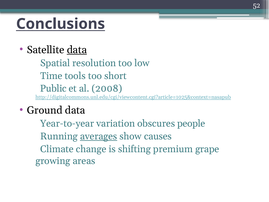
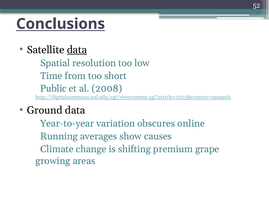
tools: tools -> from
people: people -> online
averages underline: present -> none
